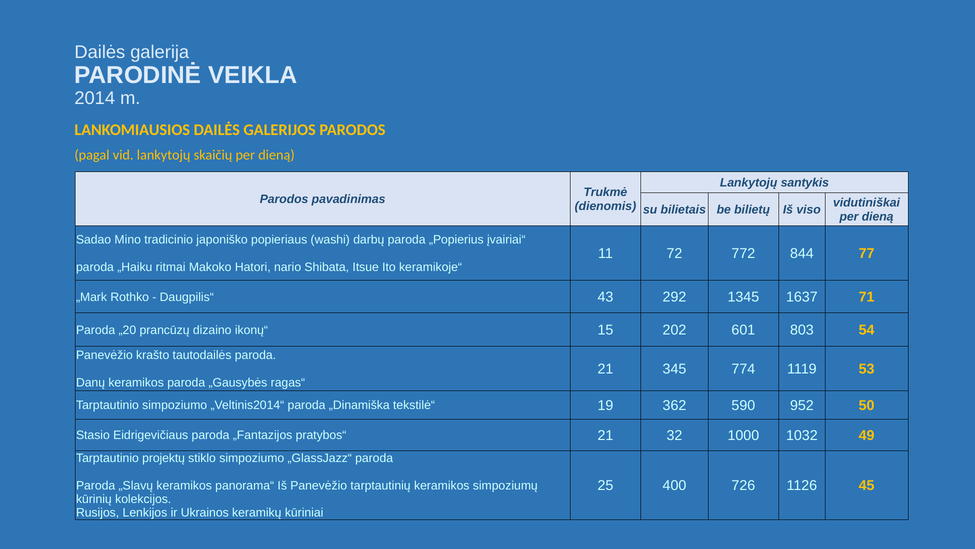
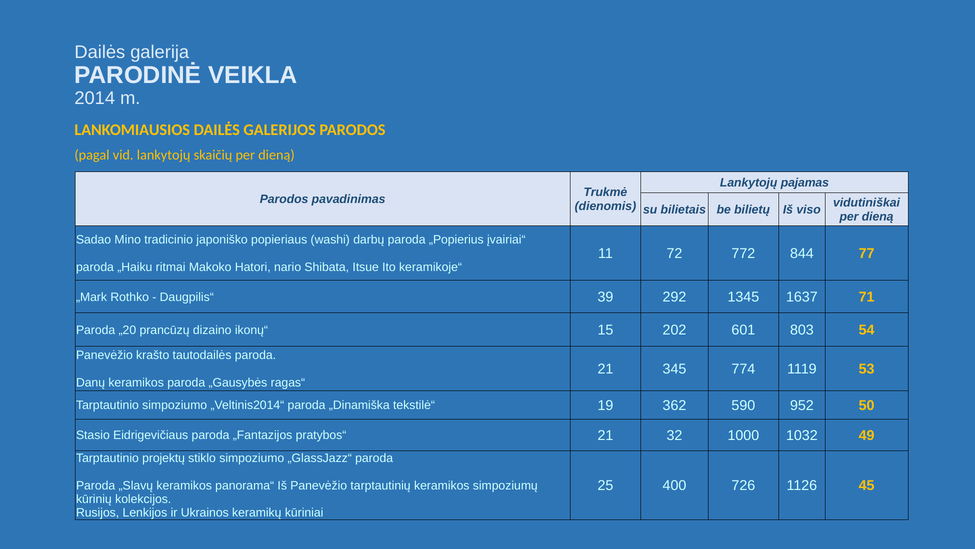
santykis: santykis -> pajamas
43: 43 -> 39
